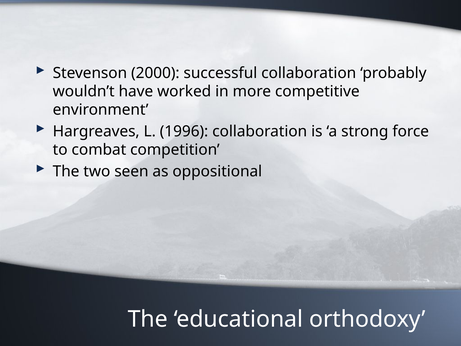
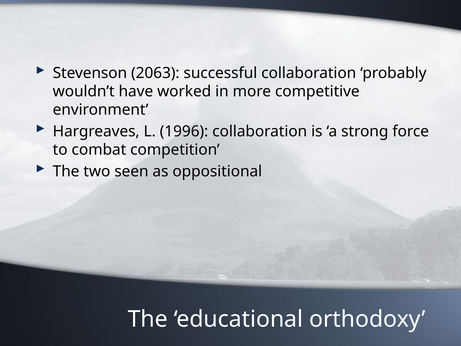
2000: 2000 -> 2063
